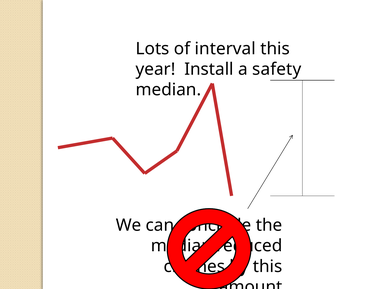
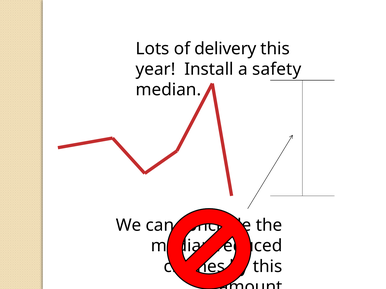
interval: interval -> delivery
